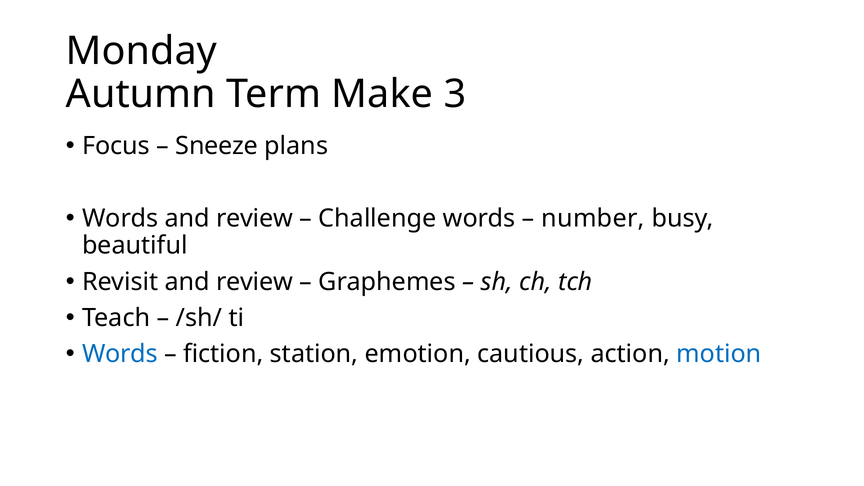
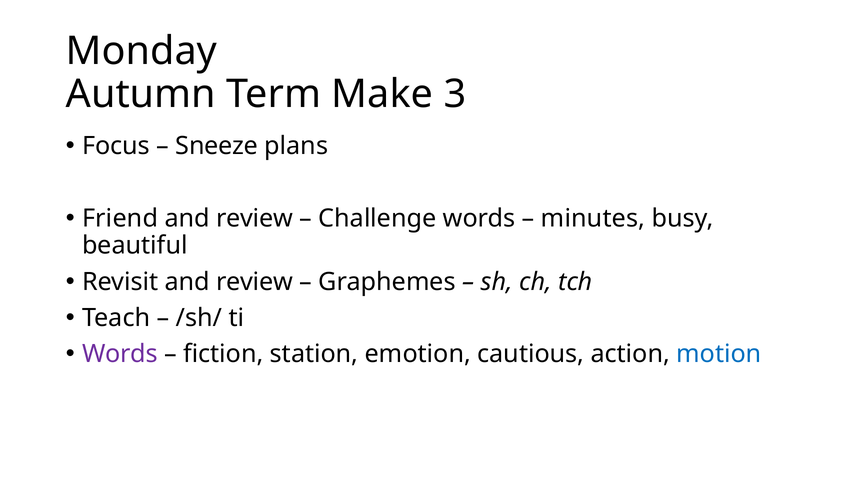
Words at (120, 218): Words -> Friend
number: number -> minutes
Words at (120, 354) colour: blue -> purple
